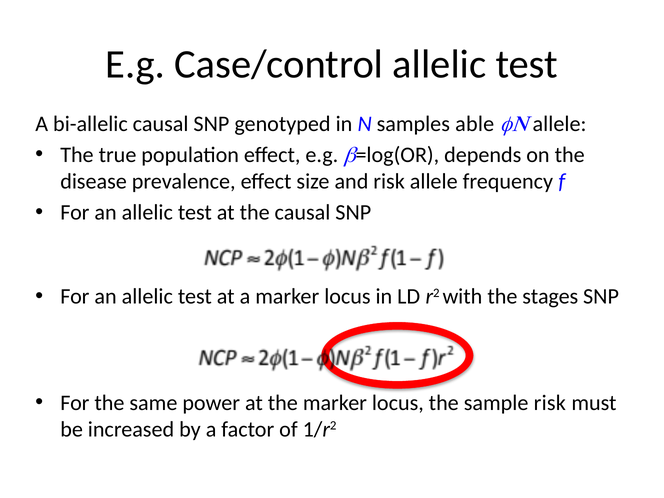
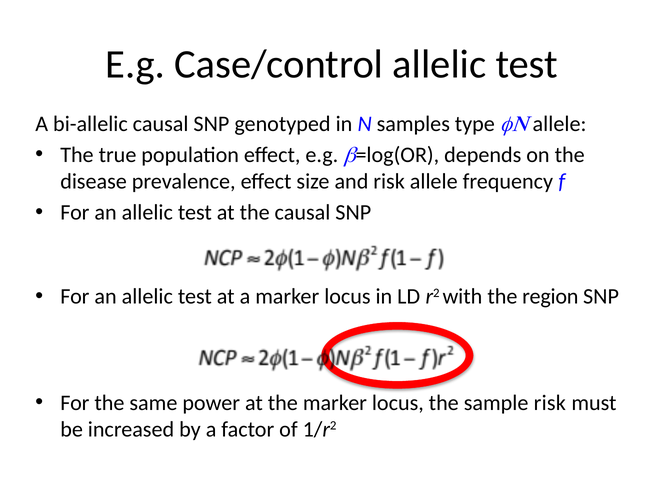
able: able -> type
stages: stages -> region
